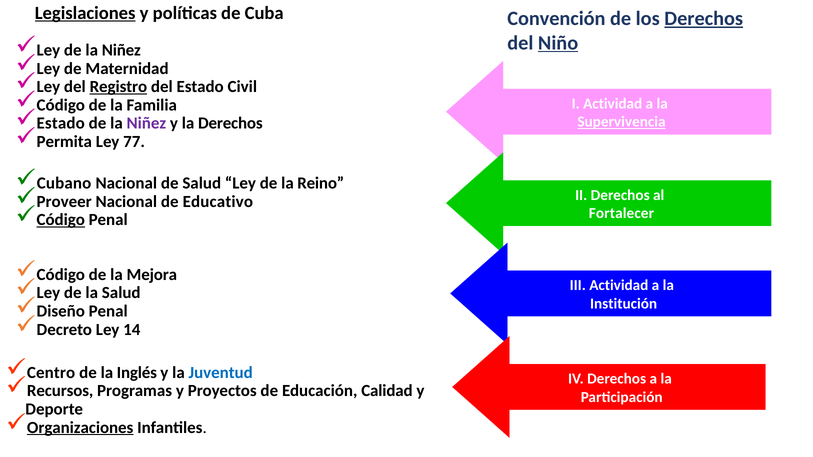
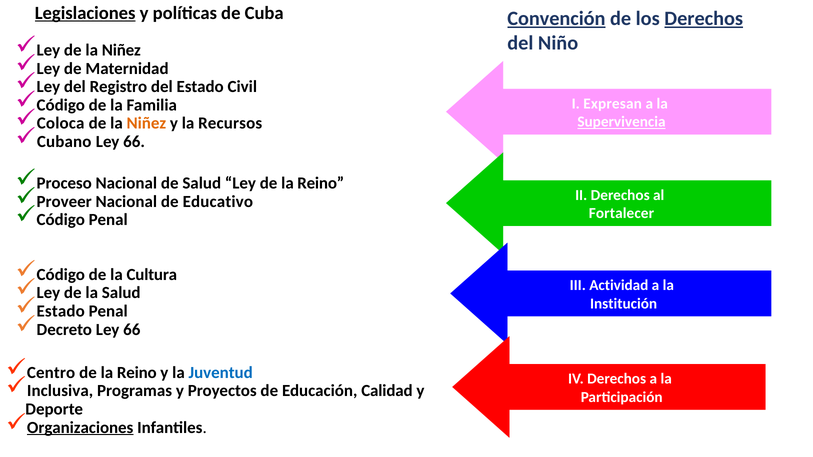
Convención underline: none -> present
Niño underline: present -> none
Registro underline: present -> none
I Actividad: Actividad -> Expresan
Estado at (61, 123): Estado -> Coloca
Niñez at (146, 123) colour: purple -> orange
la Derechos: Derechos -> Recursos
Permita: Permita -> Cubano
77 at (134, 142): 77 -> 66
Cubano: Cubano -> Proceso
Código at (61, 220) underline: present -> none
Mejora: Mejora -> Cultura
Diseño at (61, 311): Diseño -> Estado
Decreto Ley 14: 14 -> 66
Inglés at (137, 373): Inglés -> Reino
Recursos: Recursos -> Inclusiva
